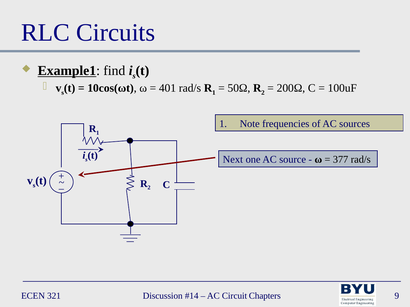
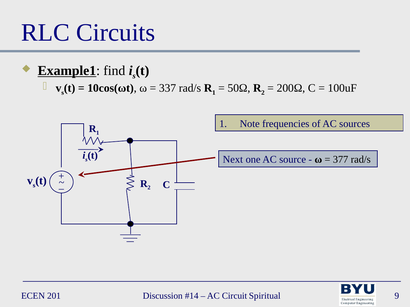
401: 401 -> 337
321: 321 -> 201
Chapters: Chapters -> Spiritual
